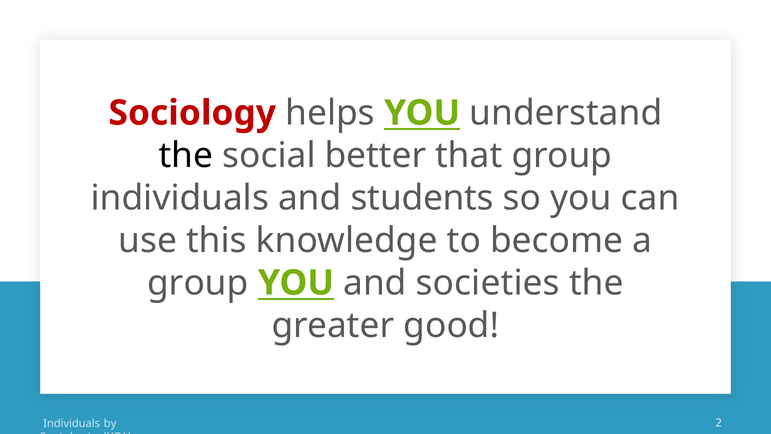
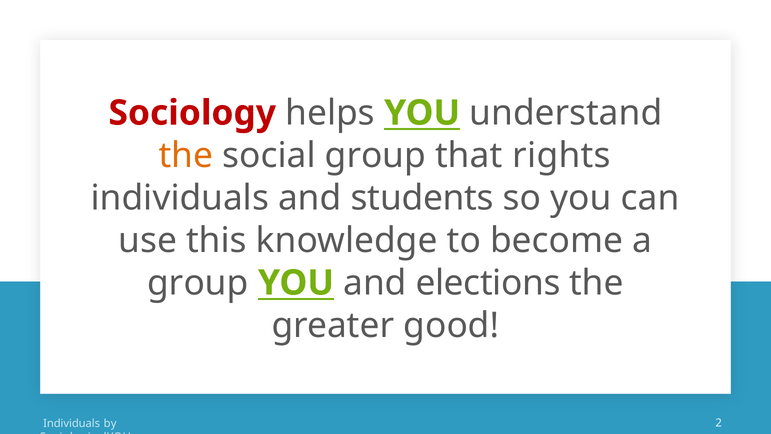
the at (186, 155) colour: black -> orange
social better: better -> group
that group: group -> rights
societies: societies -> elections
